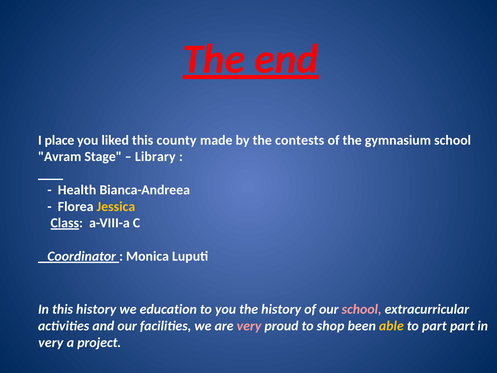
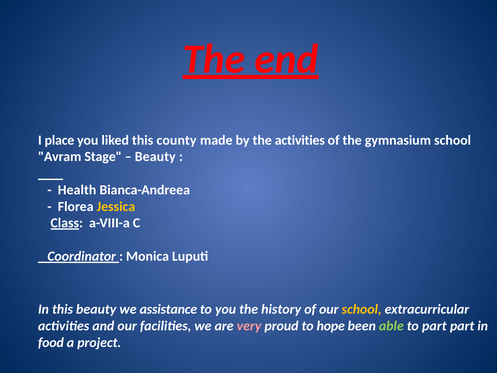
the contests: contests -> activities
Library at (155, 157): Library -> Beauty
this history: history -> beauty
education: education -> assistance
school at (362, 309) colour: pink -> yellow
shop: shop -> hope
able colour: yellow -> light green
very at (51, 342): very -> food
